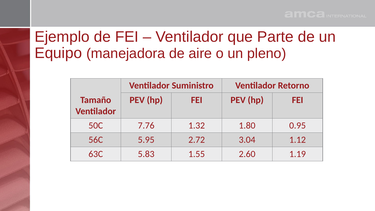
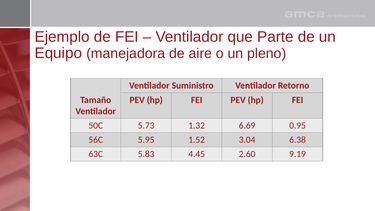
7.76: 7.76 -> 5.73
1.80: 1.80 -> 6.69
2.72: 2.72 -> 1.52
1.12: 1.12 -> 6.38
1.55: 1.55 -> 4.45
1.19: 1.19 -> 9.19
